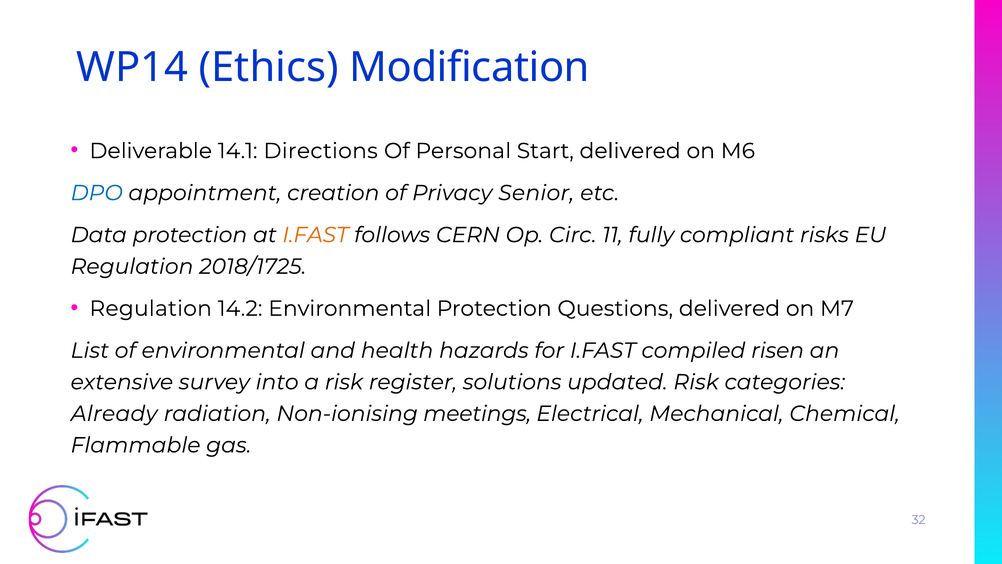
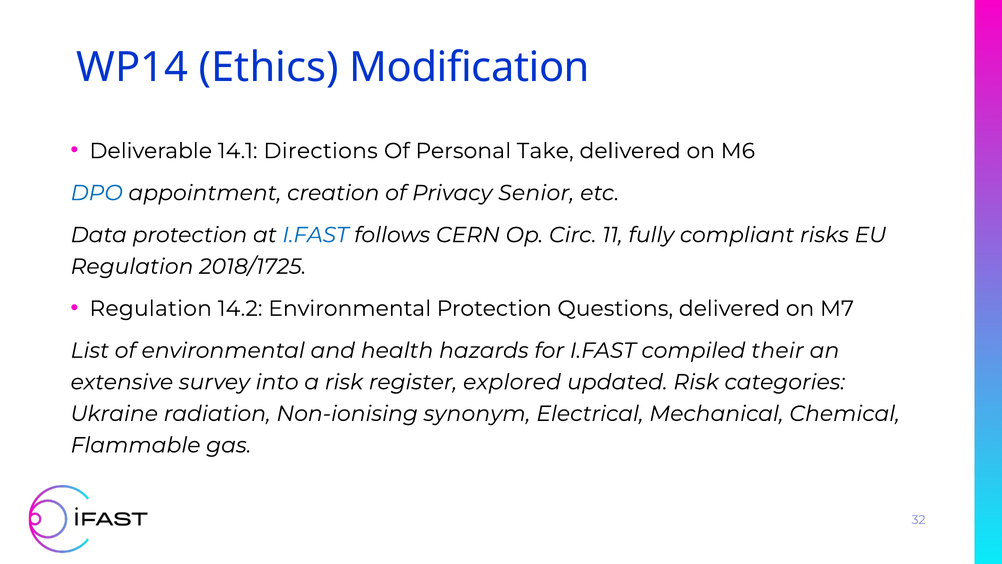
Start: Start -> Take
I.FAST at (315, 235) colour: orange -> blue
risen: risen -> their
solutions: solutions -> explored
Already: Already -> Ukraine
meetings: meetings -> synonym
